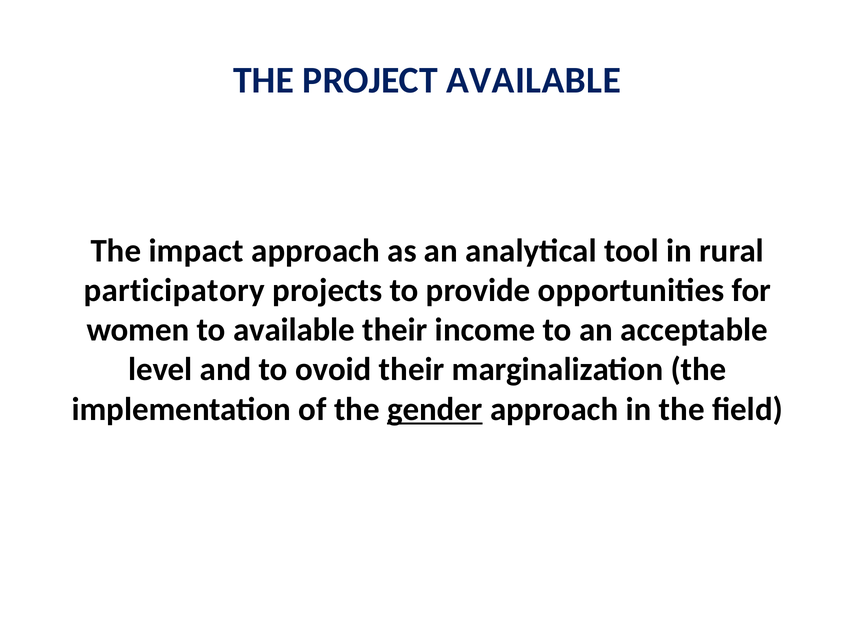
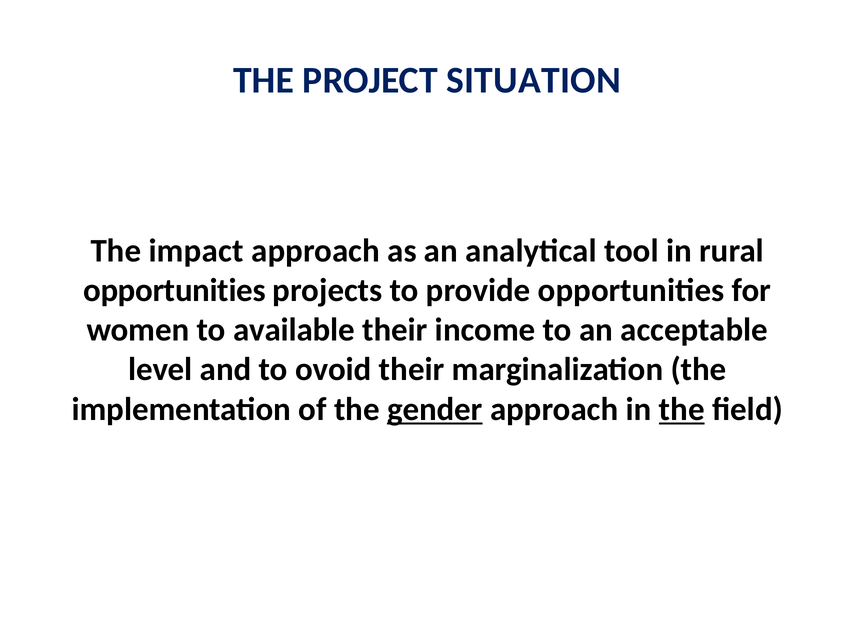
PROJECT AVAILABLE: AVAILABLE -> SITUATION
participatory at (174, 290): participatory -> opportunities
the at (682, 409) underline: none -> present
